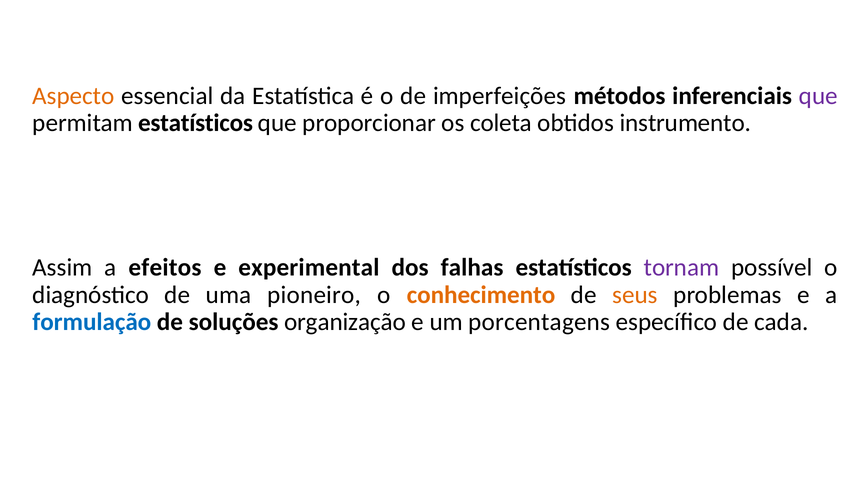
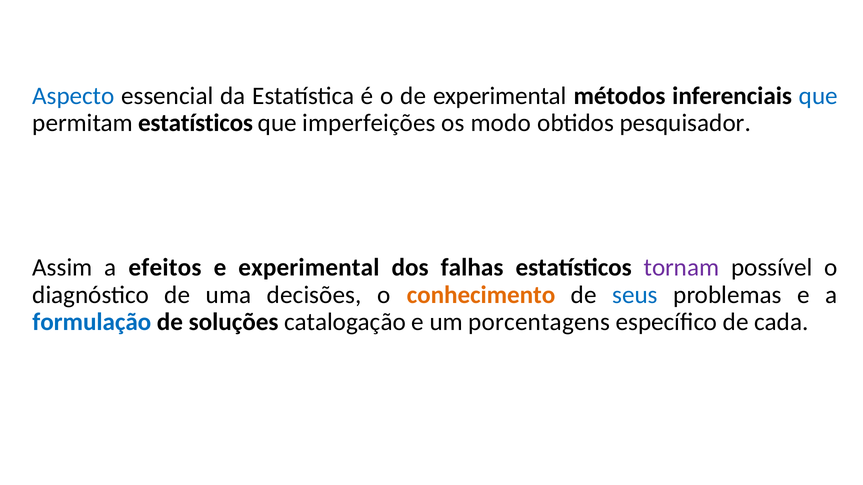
Aspecto colour: orange -> blue
de imperfeições: imperfeições -> experimental
que at (818, 96) colour: purple -> blue
proporcionar: proporcionar -> imperfeições
coleta: coleta -> modo
instrumento: instrumento -> pesquisador
pioneiro: pioneiro -> decisões
seus colour: orange -> blue
organização: organização -> catalogação
